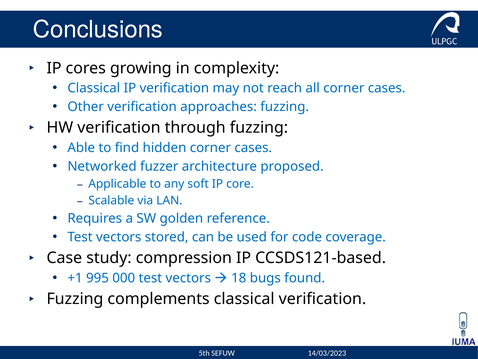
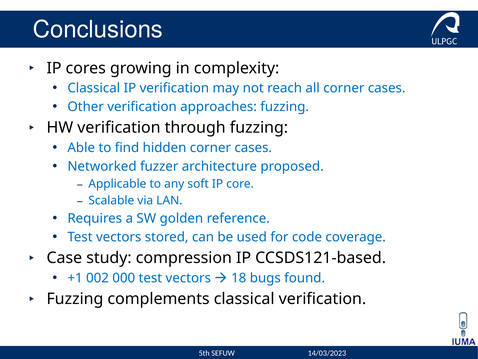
995: 995 -> 002
